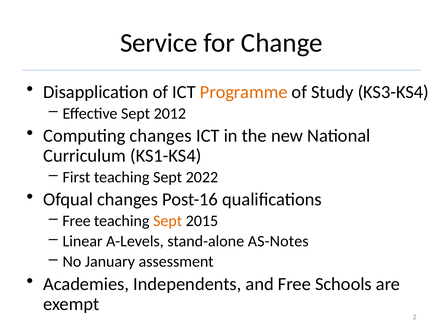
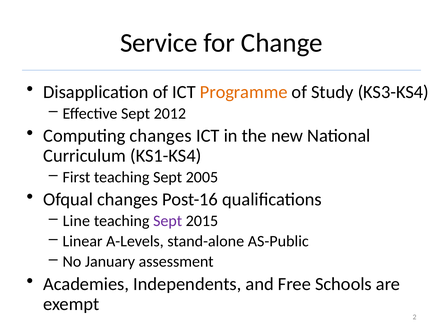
2022: 2022 -> 2005
Free at (77, 221): Free -> Line
Sept at (168, 221) colour: orange -> purple
AS-Notes: AS-Notes -> AS-Public
